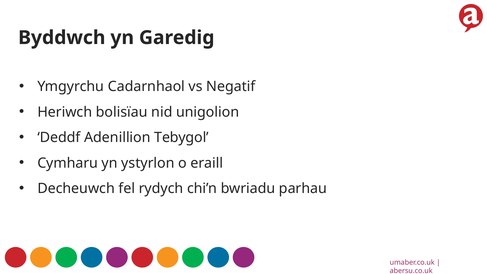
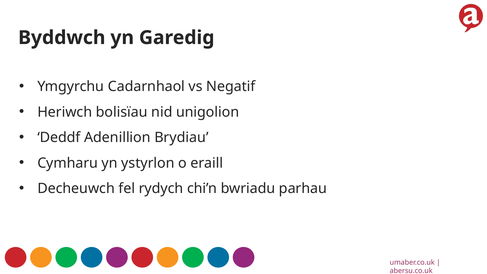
Tebygol: Tebygol -> Brydiau
